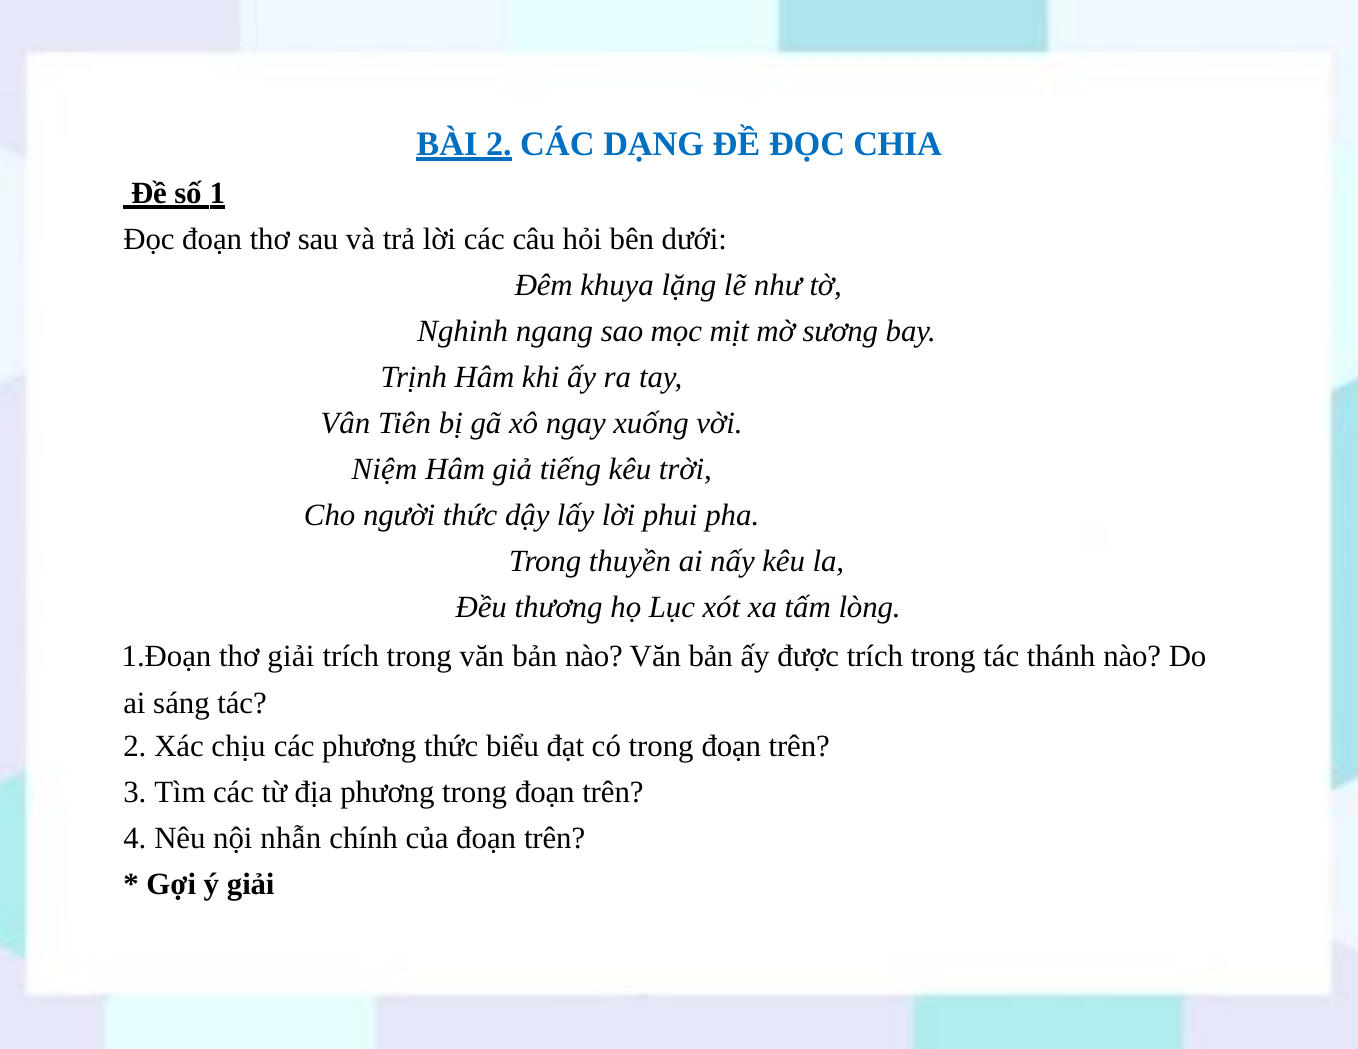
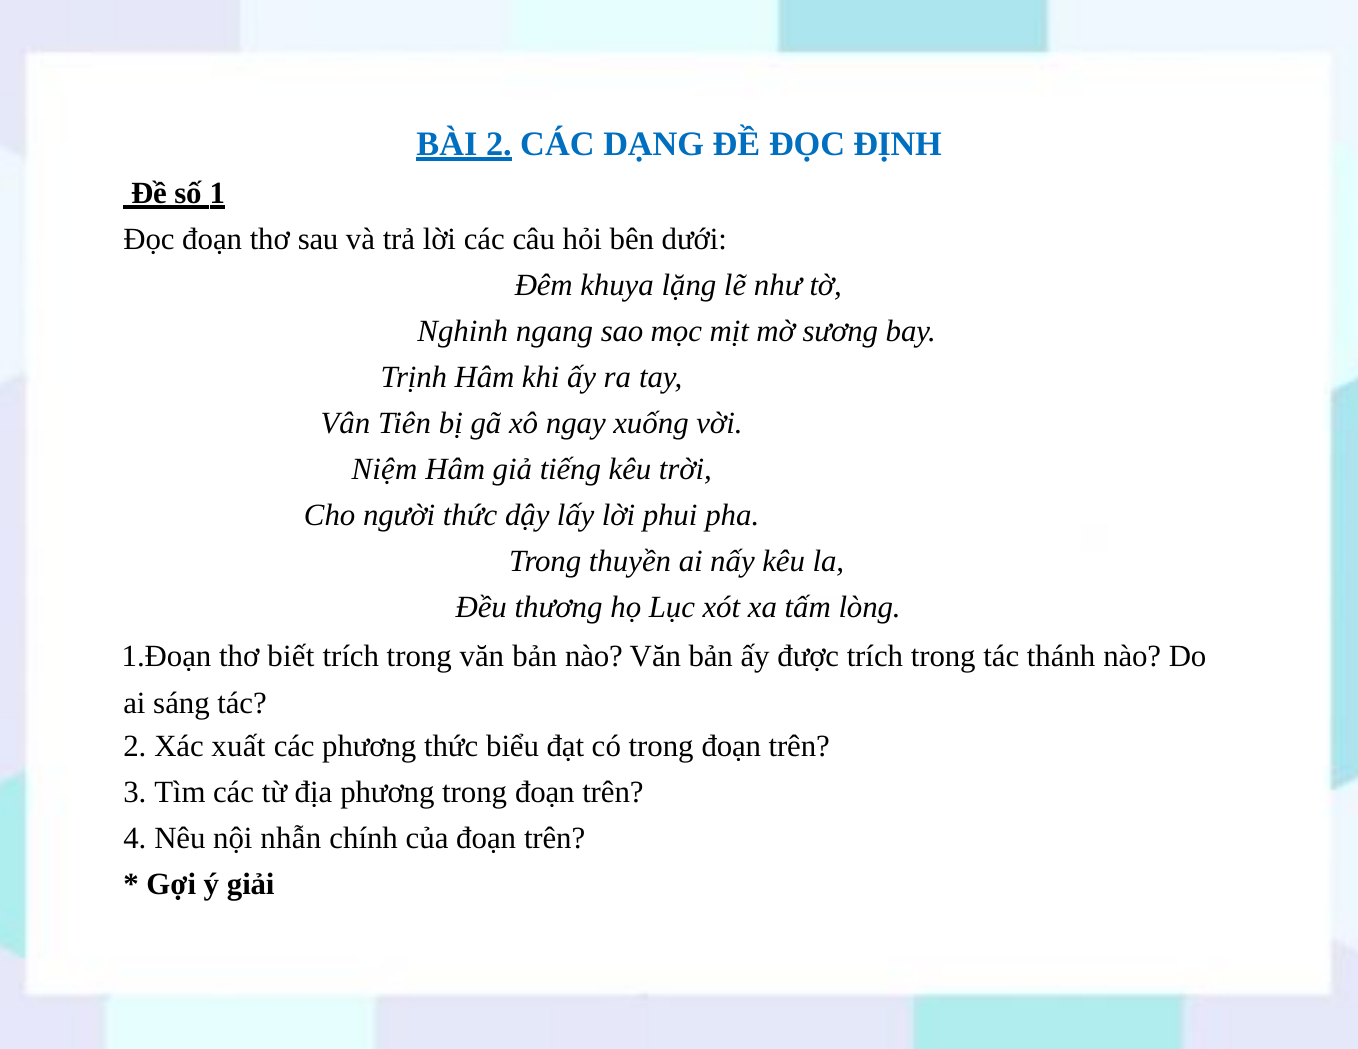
CHIA: CHIA -> ĐỊNH
thơ giải: giải -> biết
chịu: chịu -> xuất
